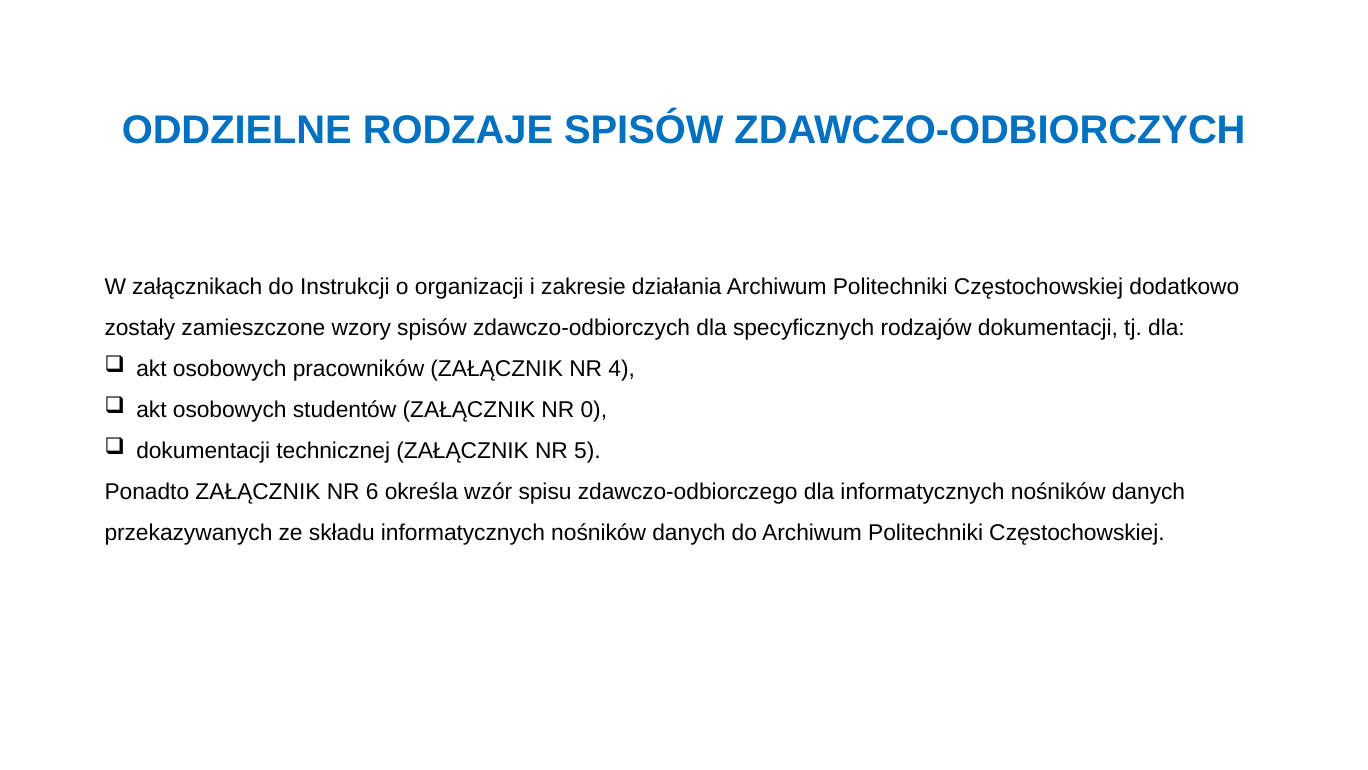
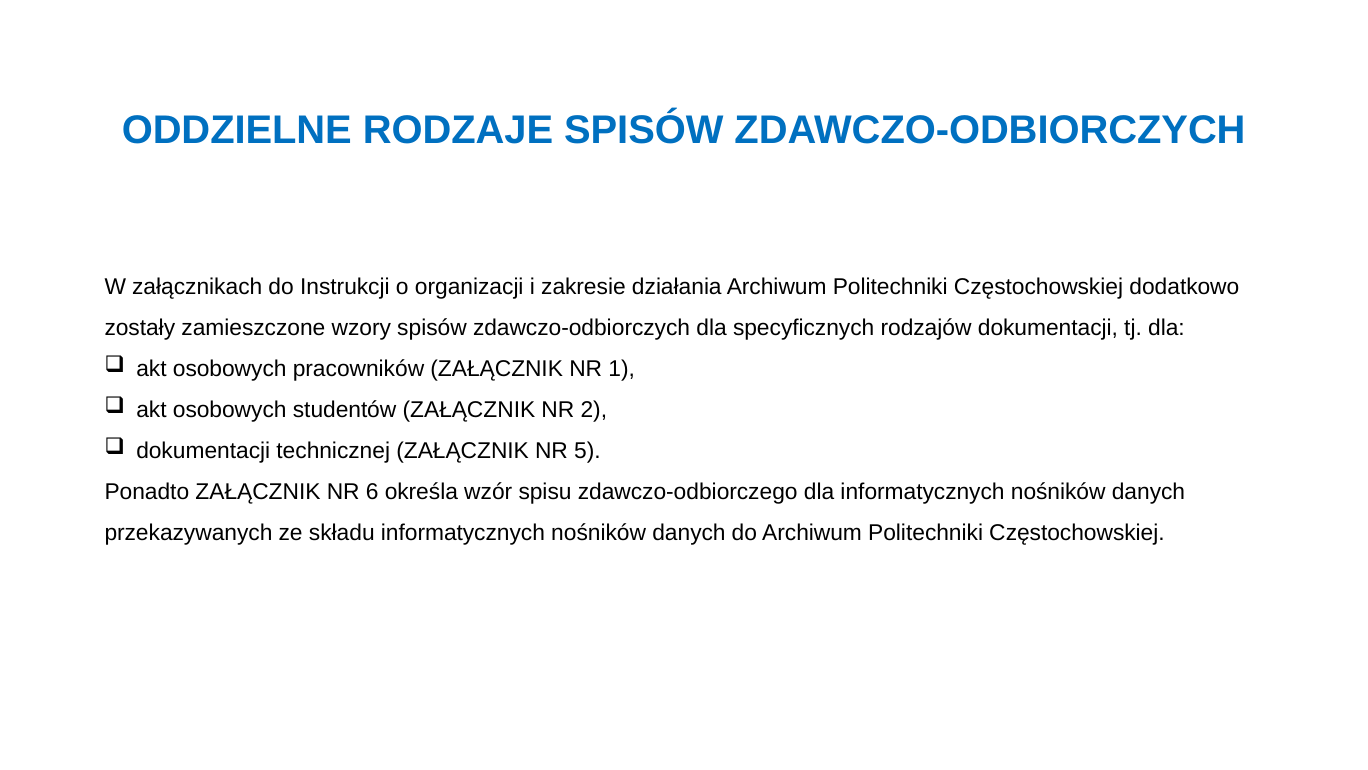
4: 4 -> 1
0: 0 -> 2
